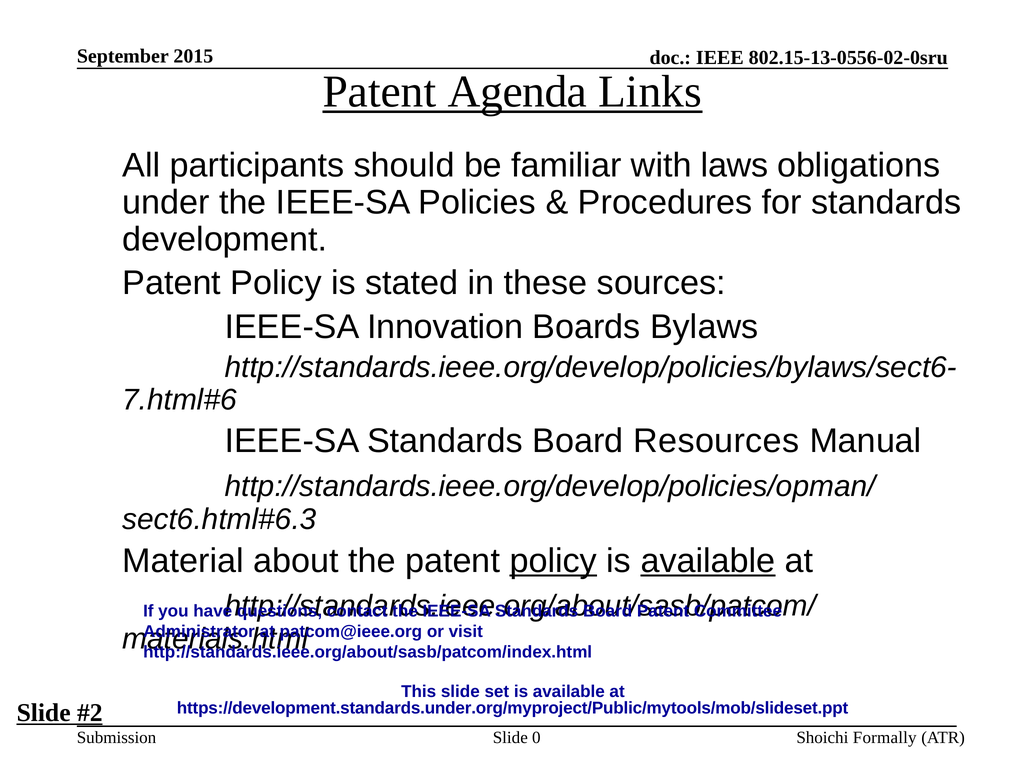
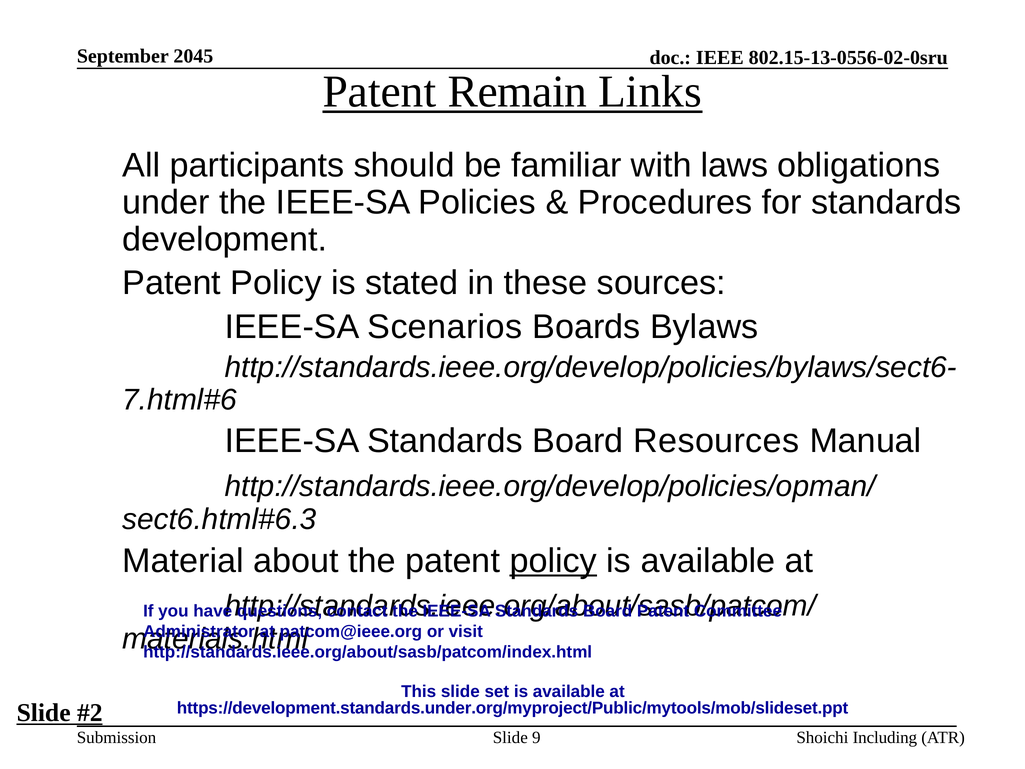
2015: 2015 -> 2045
Agenda: Agenda -> Remain
Innovation: Innovation -> Scenarios
available at (708, 561) underline: present -> none
Formally: Formally -> Including
0: 0 -> 9
